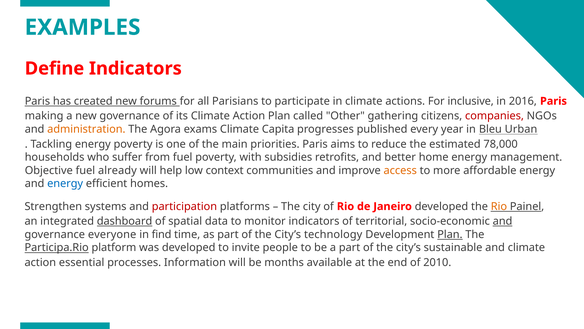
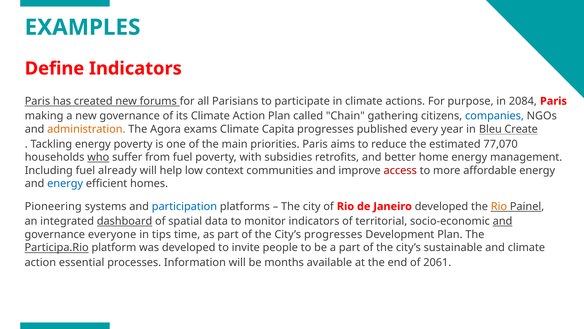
inclusive: inclusive -> purpose
2016: 2016 -> 2084
Other: Other -> Chain
companies colour: red -> blue
Urban: Urban -> Create
78,000: 78,000 -> 77,070
who underline: none -> present
Objective: Objective -> Including
access colour: orange -> red
Strengthen: Strengthen -> Pioneering
participation colour: red -> blue
find: find -> tips
City’s technology: technology -> progresses
Plan at (450, 234) underline: present -> none
2010: 2010 -> 2061
